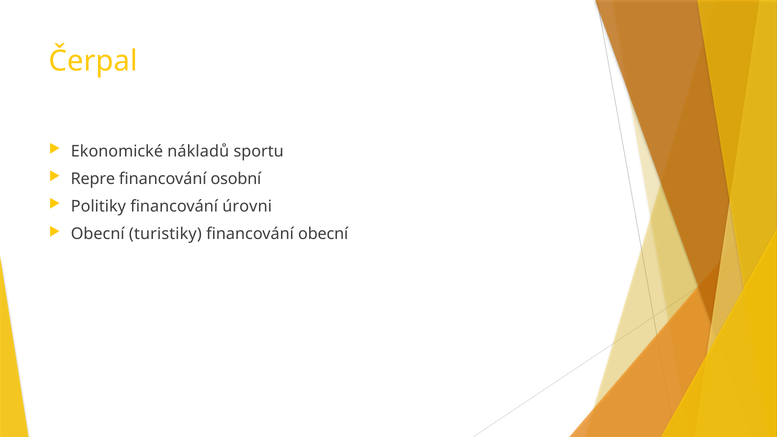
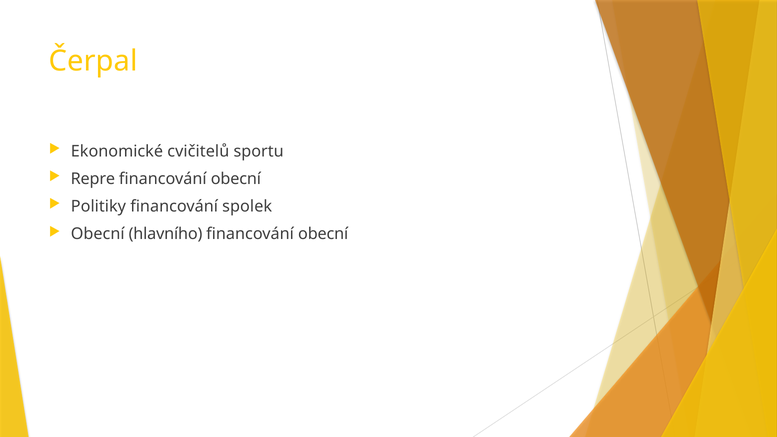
nákladů: nákladů -> cvičitelů
osobní at (236, 179): osobní -> obecní
úrovni: úrovni -> spolek
turistiky: turistiky -> hlavního
